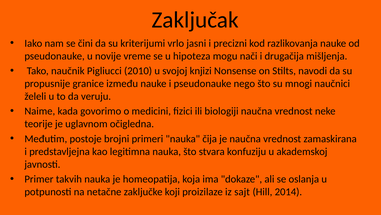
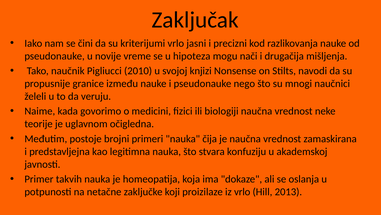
iz sajt: sajt -> vrlo
2014: 2014 -> 2013
